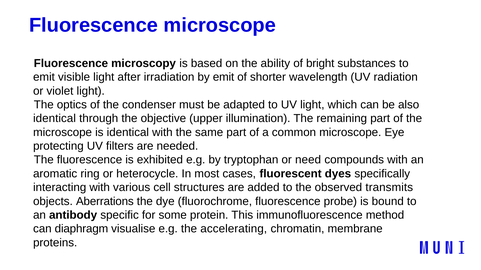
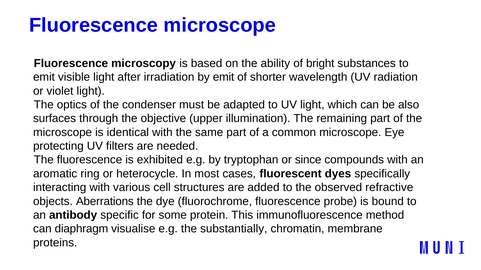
identical at (55, 119): identical -> surfaces
need: need -> since
transmits: transmits -> refractive
accelerating: accelerating -> substantially
